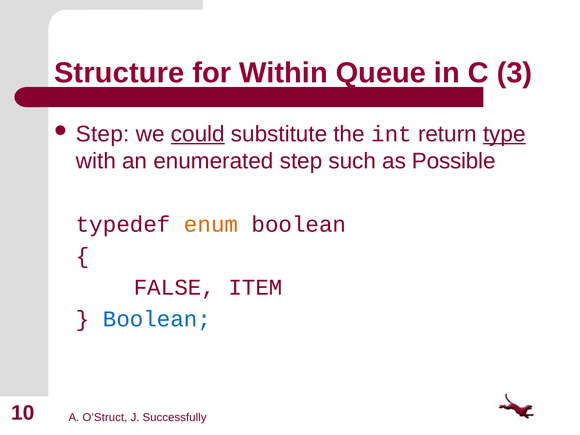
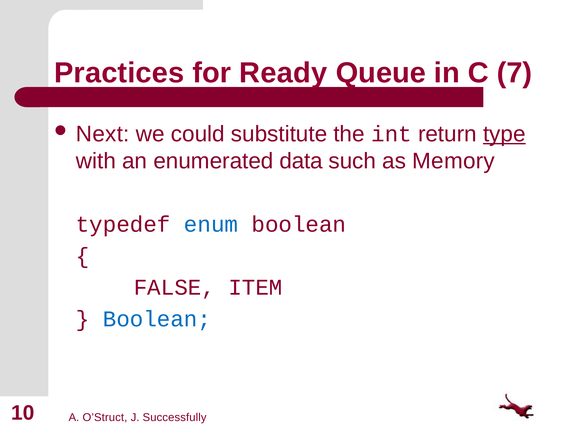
Structure: Structure -> Practices
Within: Within -> Ready
3: 3 -> 7
Step at (103, 134): Step -> Next
could underline: present -> none
enumerated step: step -> data
Possible: Possible -> Memory
enum colour: orange -> blue
